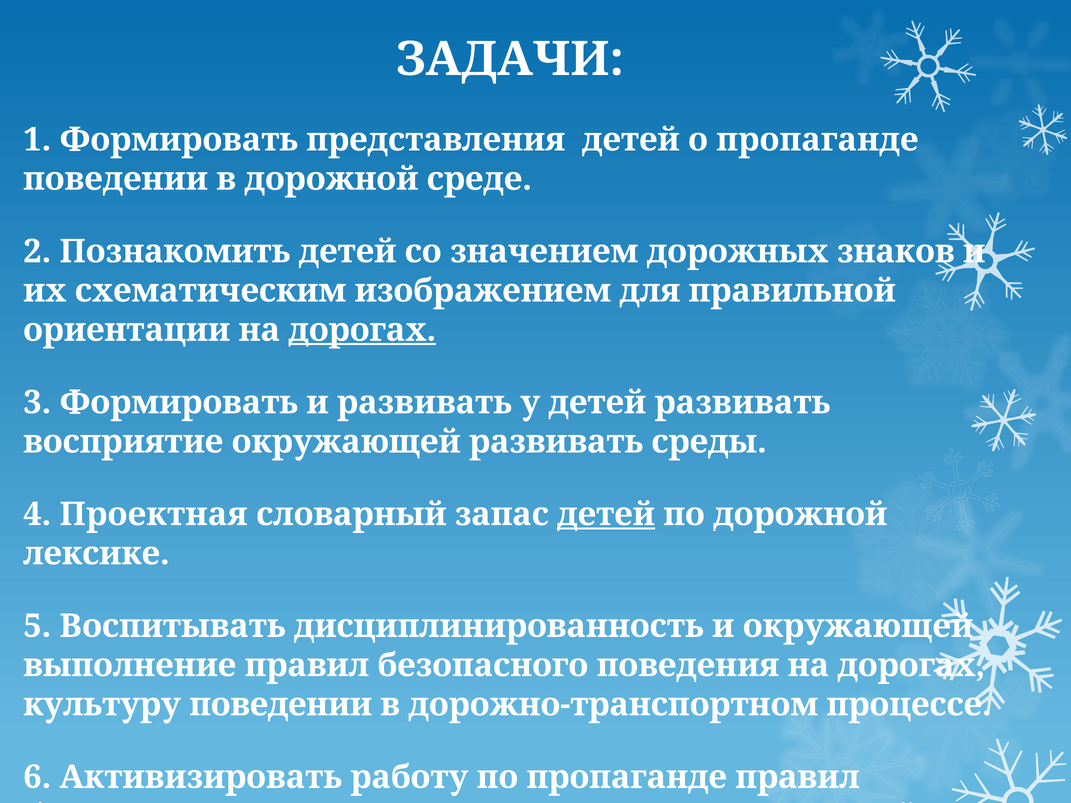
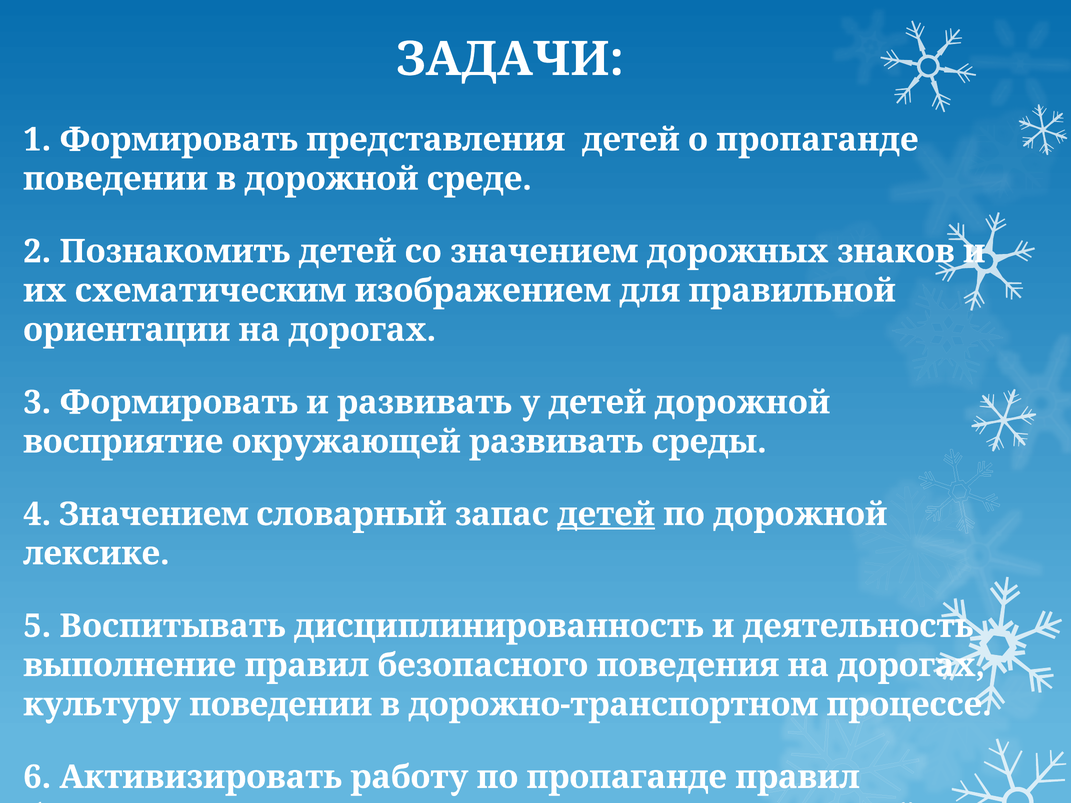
дорогах at (362, 330) underline: present -> none
детей развивать: развивать -> дорожной
4 Проектная: Проектная -> Значением
и окружающей: окружающей -> деятельность
